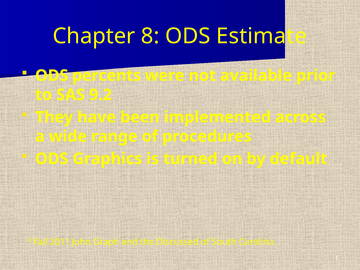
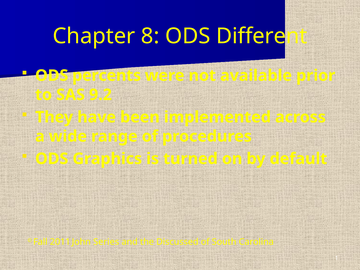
Estimate: Estimate -> Different
Graph: Graph -> Series
